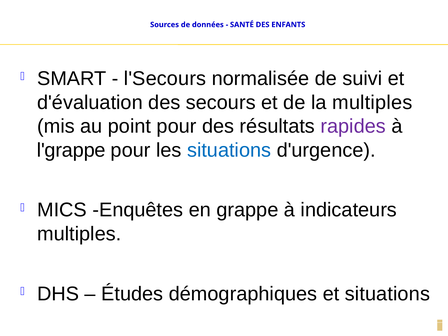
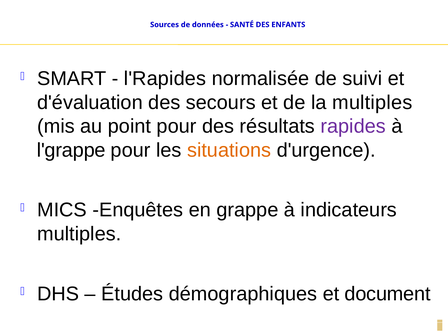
l'Secours: l'Secours -> l'Rapides
situations at (229, 150) colour: blue -> orange
et situations: situations -> document
